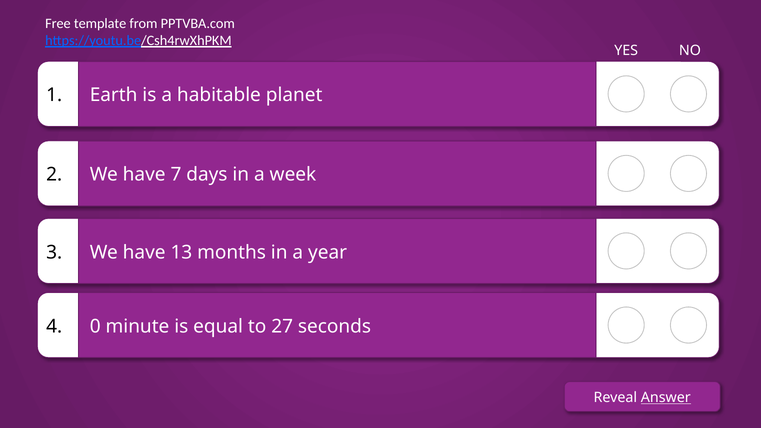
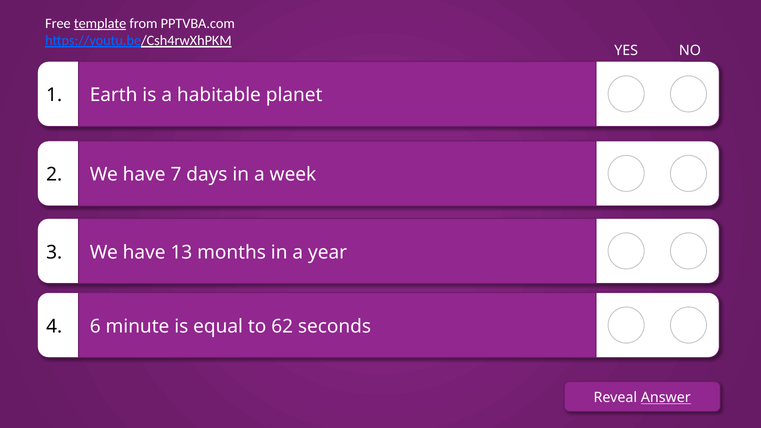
template underline: none -> present
0: 0 -> 6
27: 27 -> 62
